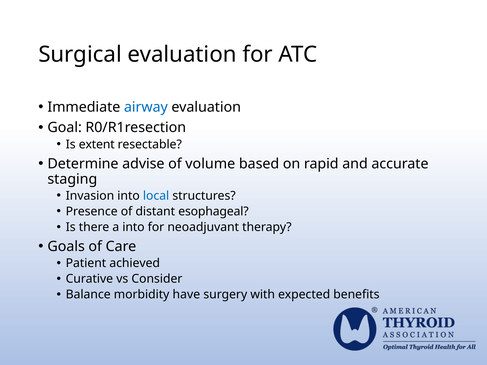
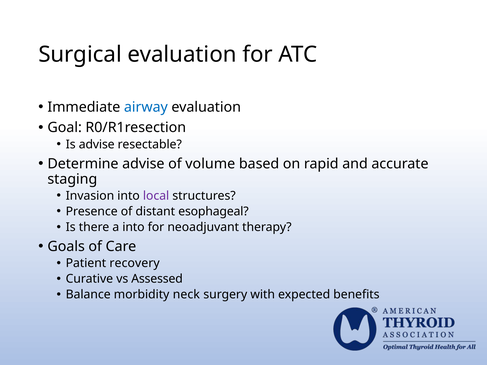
Is extent: extent -> advise
local colour: blue -> purple
achieved: achieved -> recovery
Consider: Consider -> Assessed
have: have -> neck
